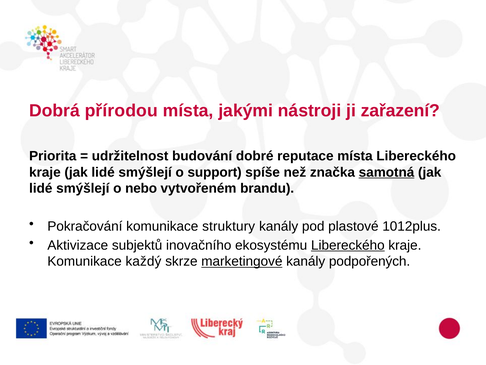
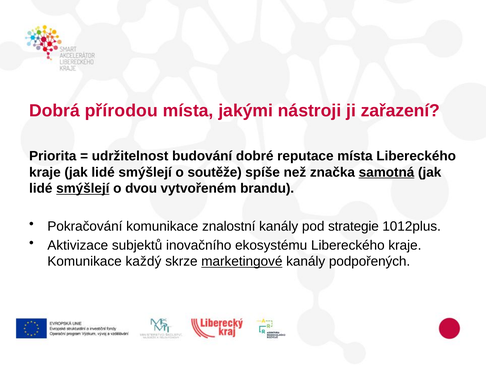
support: support -> soutěže
smýšlejí at (83, 188) underline: none -> present
nebo: nebo -> dvou
struktury: struktury -> znalostní
plastové: plastové -> strategie
Libereckého at (348, 245) underline: present -> none
